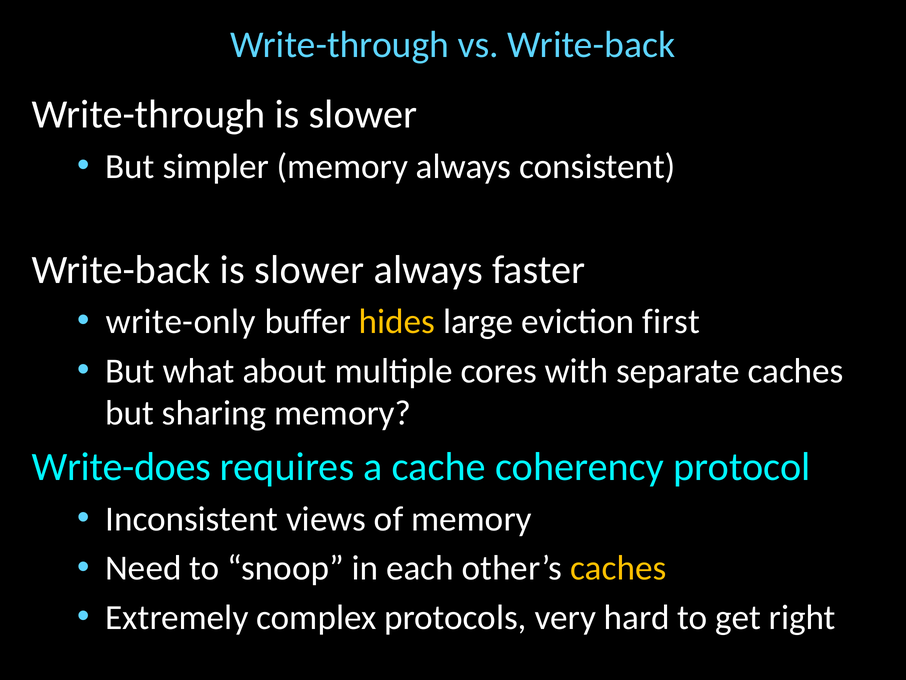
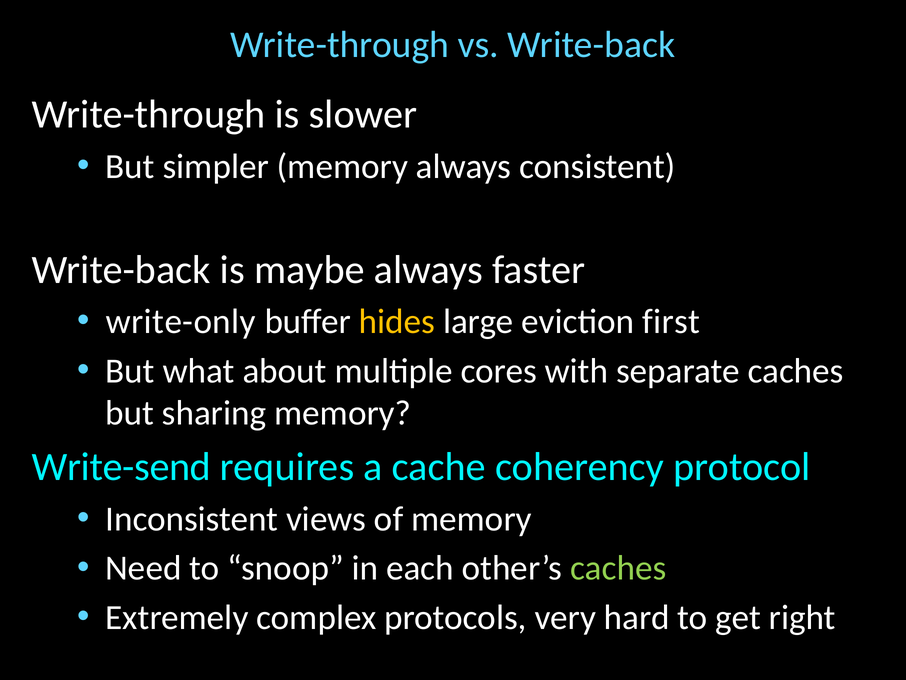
Write-back is slower: slower -> maybe
Write-does: Write-does -> Write-send
caches at (618, 568) colour: yellow -> light green
